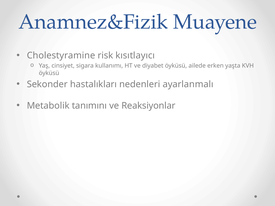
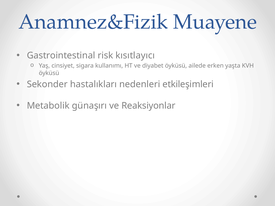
Cholestyramine: Cholestyramine -> Gastrointestinal
ayarlanmalı: ayarlanmalı -> etkileşimleri
tanımını: tanımını -> günaşırı
